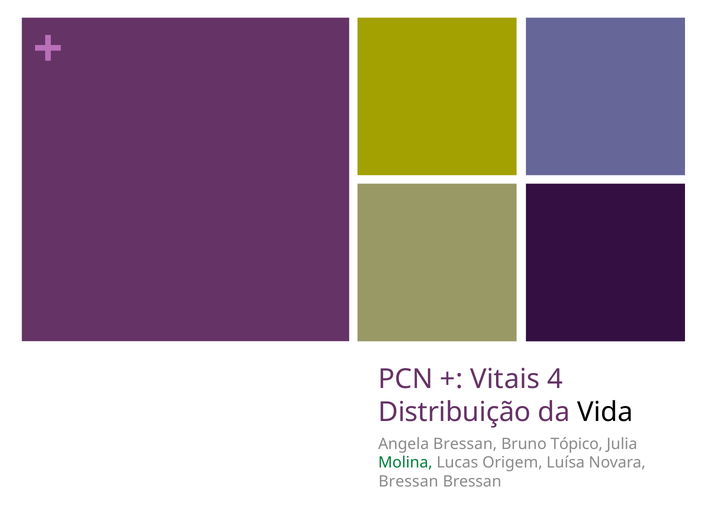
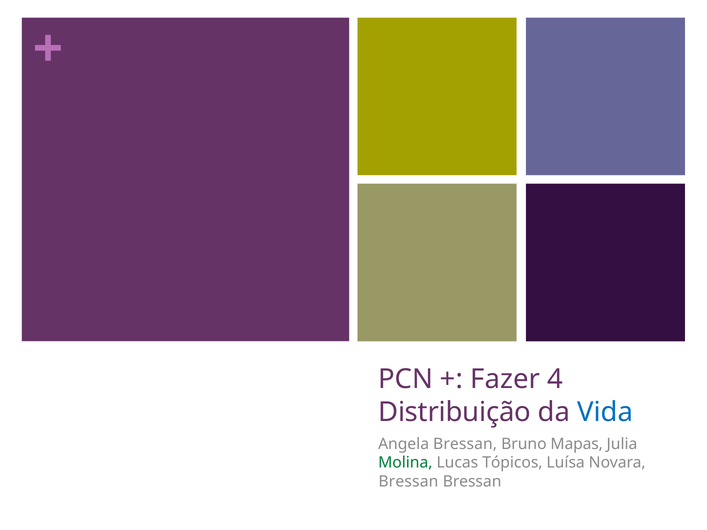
Vitais: Vitais -> Fazer
Vida colour: black -> blue
Tópico: Tópico -> Mapas
Origem: Origem -> Tópicos
